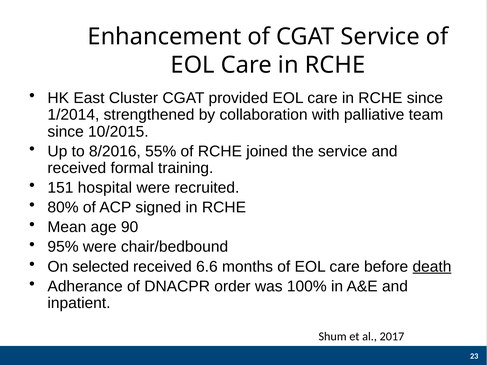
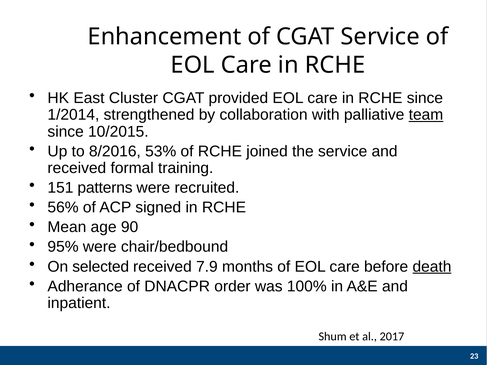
team underline: none -> present
55%: 55% -> 53%
hospital: hospital -> patterns
80%: 80% -> 56%
6.6: 6.6 -> 7.9
